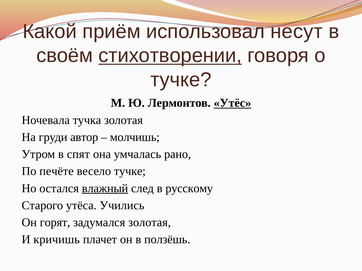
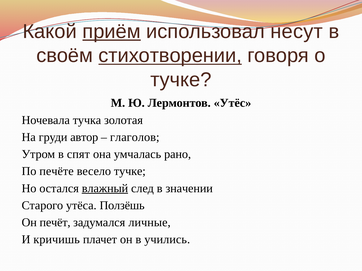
приём underline: none -> present
Утёс underline: present -> none
молчишь: молчишь -> глаголов
русскому: русскому -> значении
Учились: Учились -> Ползёшь
горят: горят -> печёт
задумался золотая: золотая -> личные
ползёшь: ползёшь -> учились
